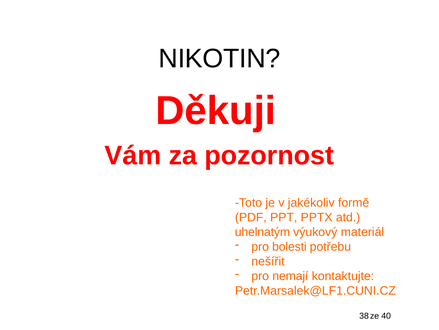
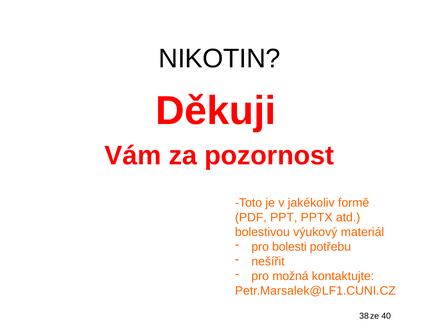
uhelnatým: uhelnatým -> bolestivou
nemají: nemají -> možná
